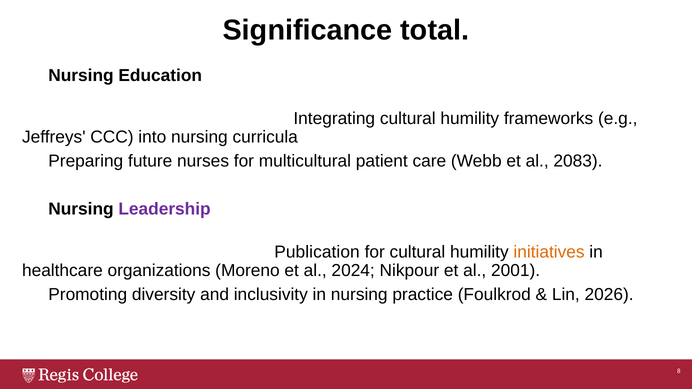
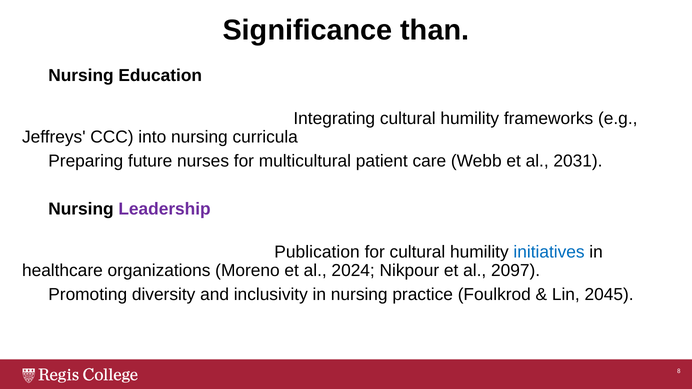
total: total -> than
2083: 2083 -> 2031
initiatives colour: orange -> blue
2001: 2001 -> 2097
2026: 2026 -> 2045
